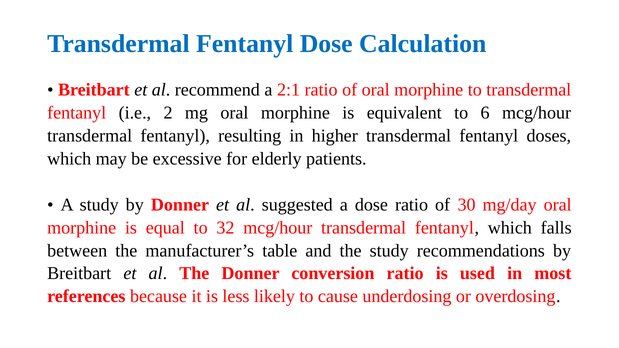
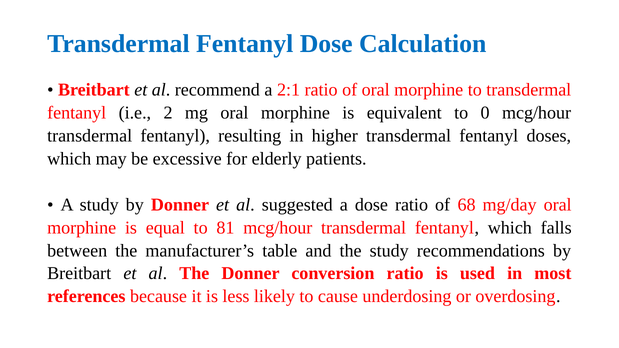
6: 6 -> 0
30: 30 -> 68
32: 32 -> 81
